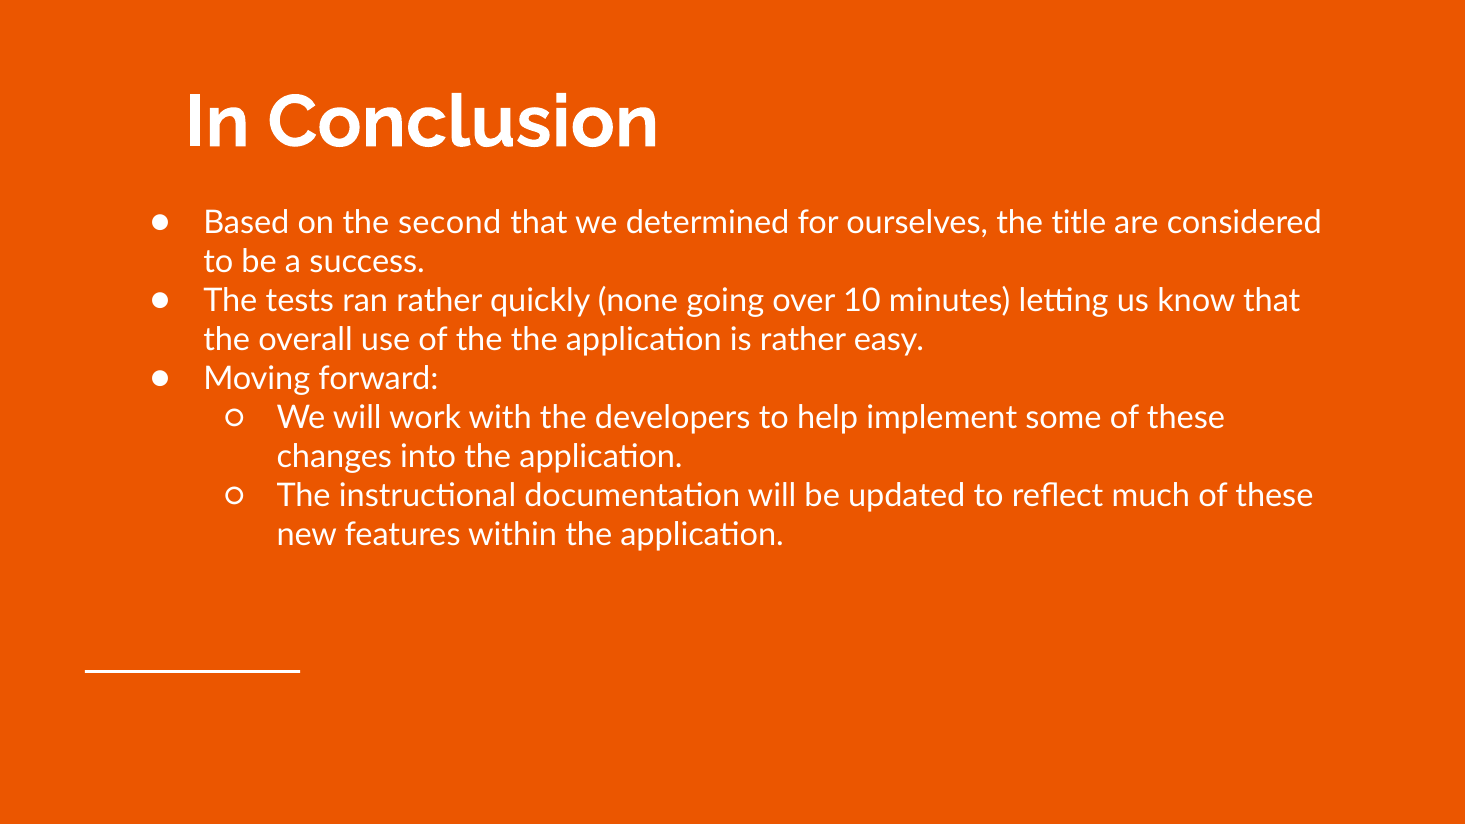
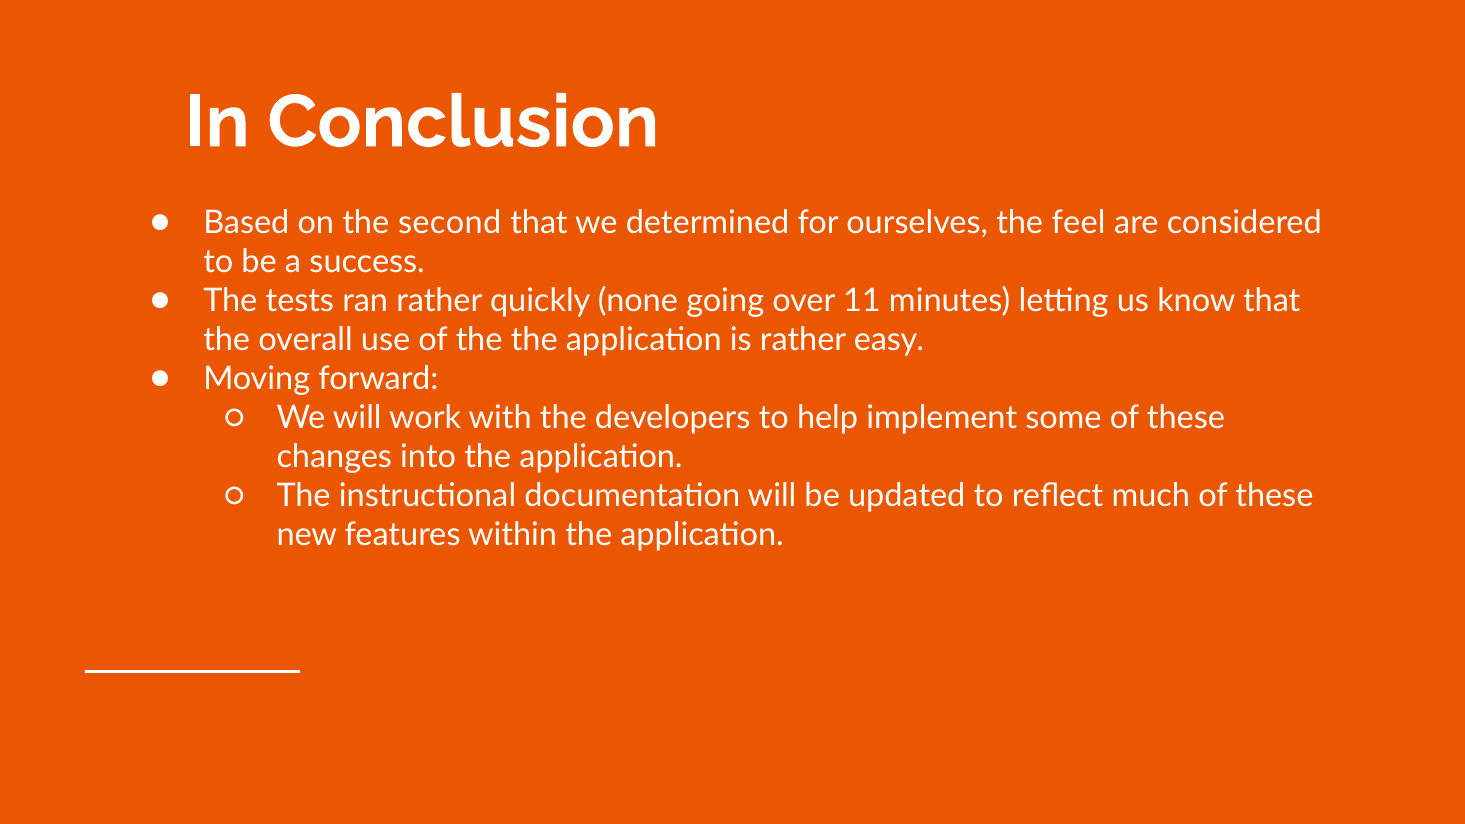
title: title -> feel
10: 10 -> 11
